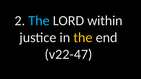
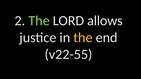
The at (39, 21) colour: light blue -> light green
within: within -> allows
v22-47: v22-47 -> v22-55
